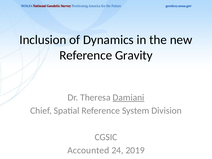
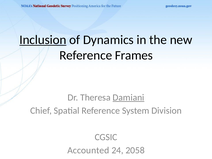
Inclusion underline: none -> present
Gravity: Gravity -> Frames
2019: 2019 -> 2058
